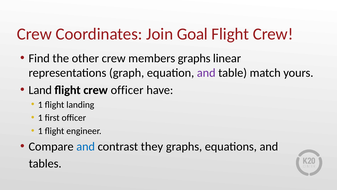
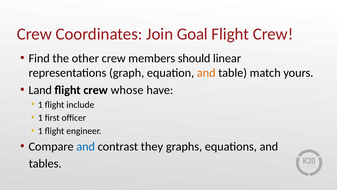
members graphs: graphs -> should
and at (206, 73) colour: purple -> orange
crew officer: officer -> whose
landing: landing -> include
